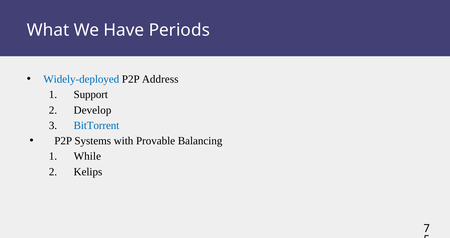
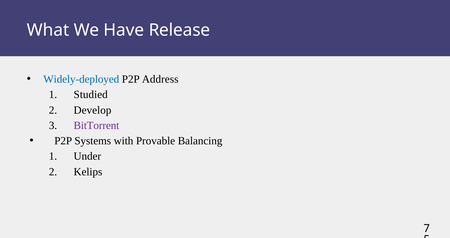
Periods: Periods -> Release
Support: Support -> Studied
BitTorrent colour: blue -> purple
While: While -> Under
